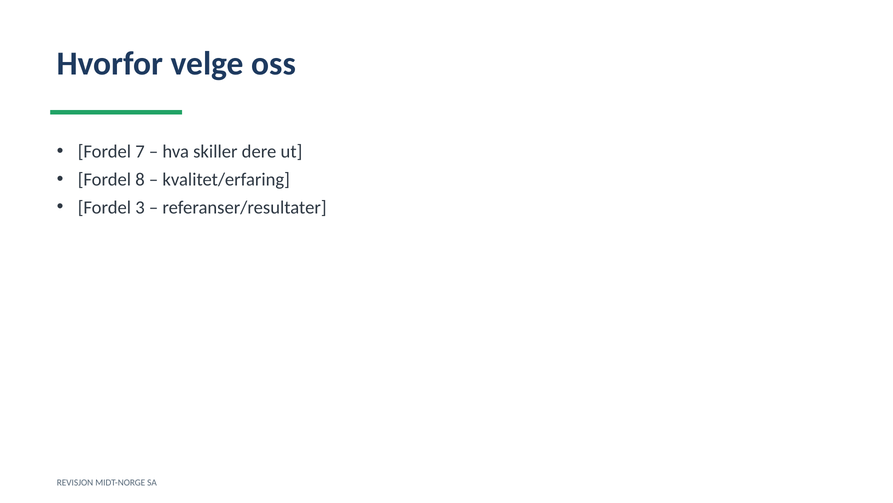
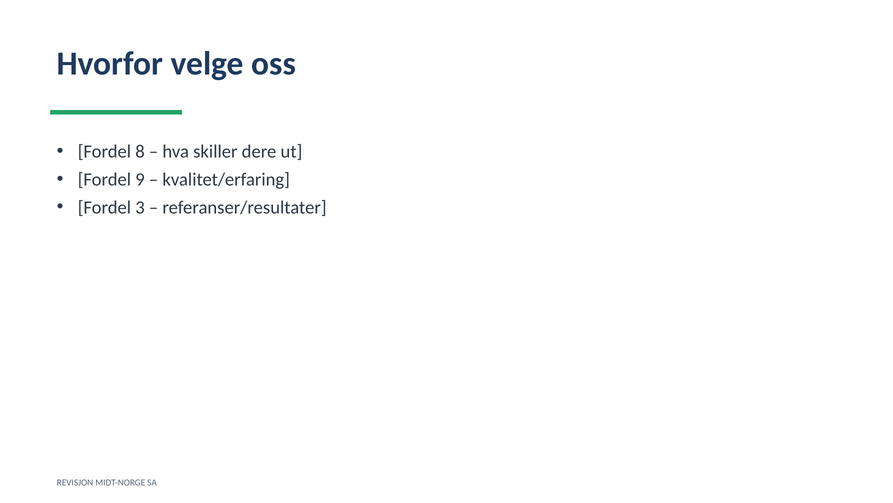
7: 7 -> 8
8: 8 -> 9
